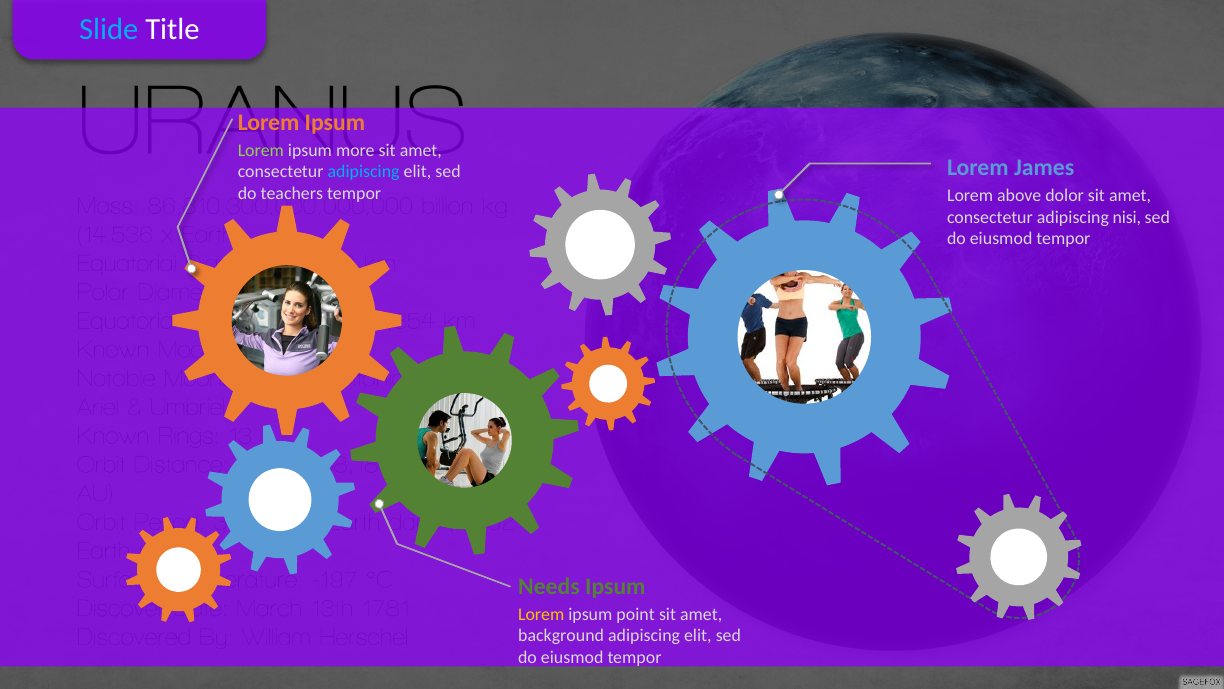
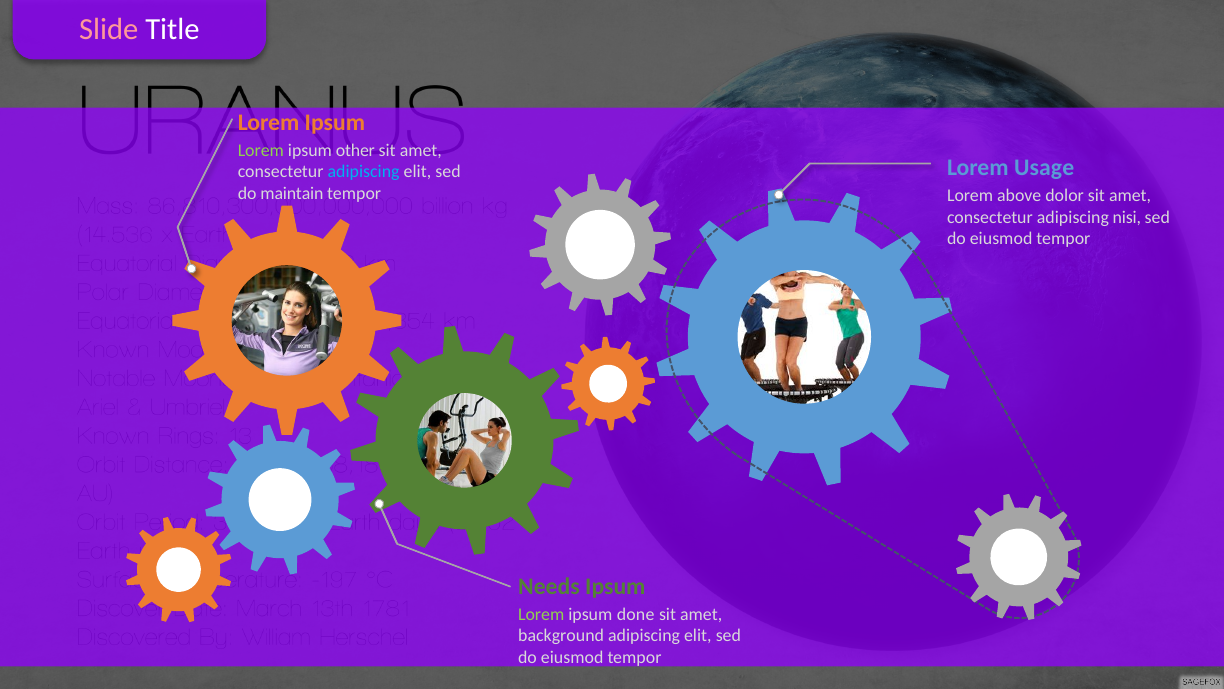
Slide colour: light blue -> pink
more: more -> other
James: James -> Usage
teachers: teachers -> maintain
Lorem at (541, 614) colour: yellow -> light green
point: point -> done
